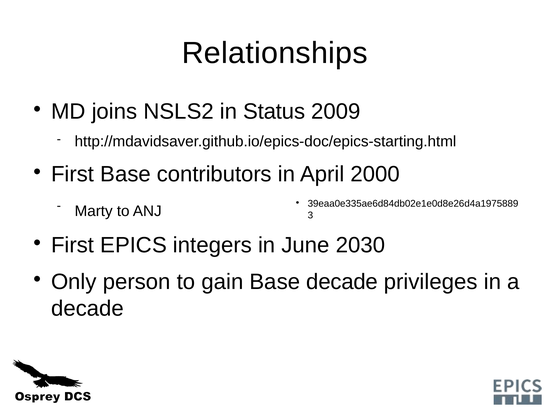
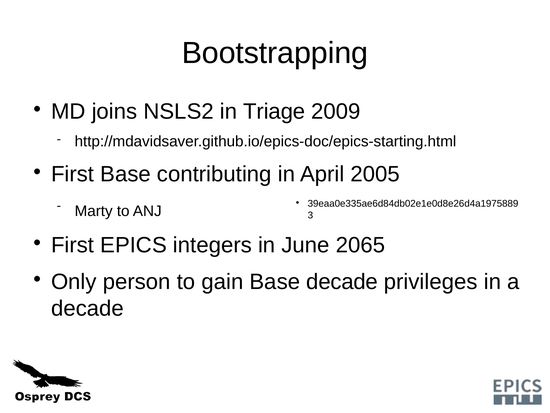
Relationships: Relationships -> Bootstrapping
Status: Status -> Triage
contributors: contributors -> contributing
2000: 2000 -> 2005
2030: 2030 -> 2065
